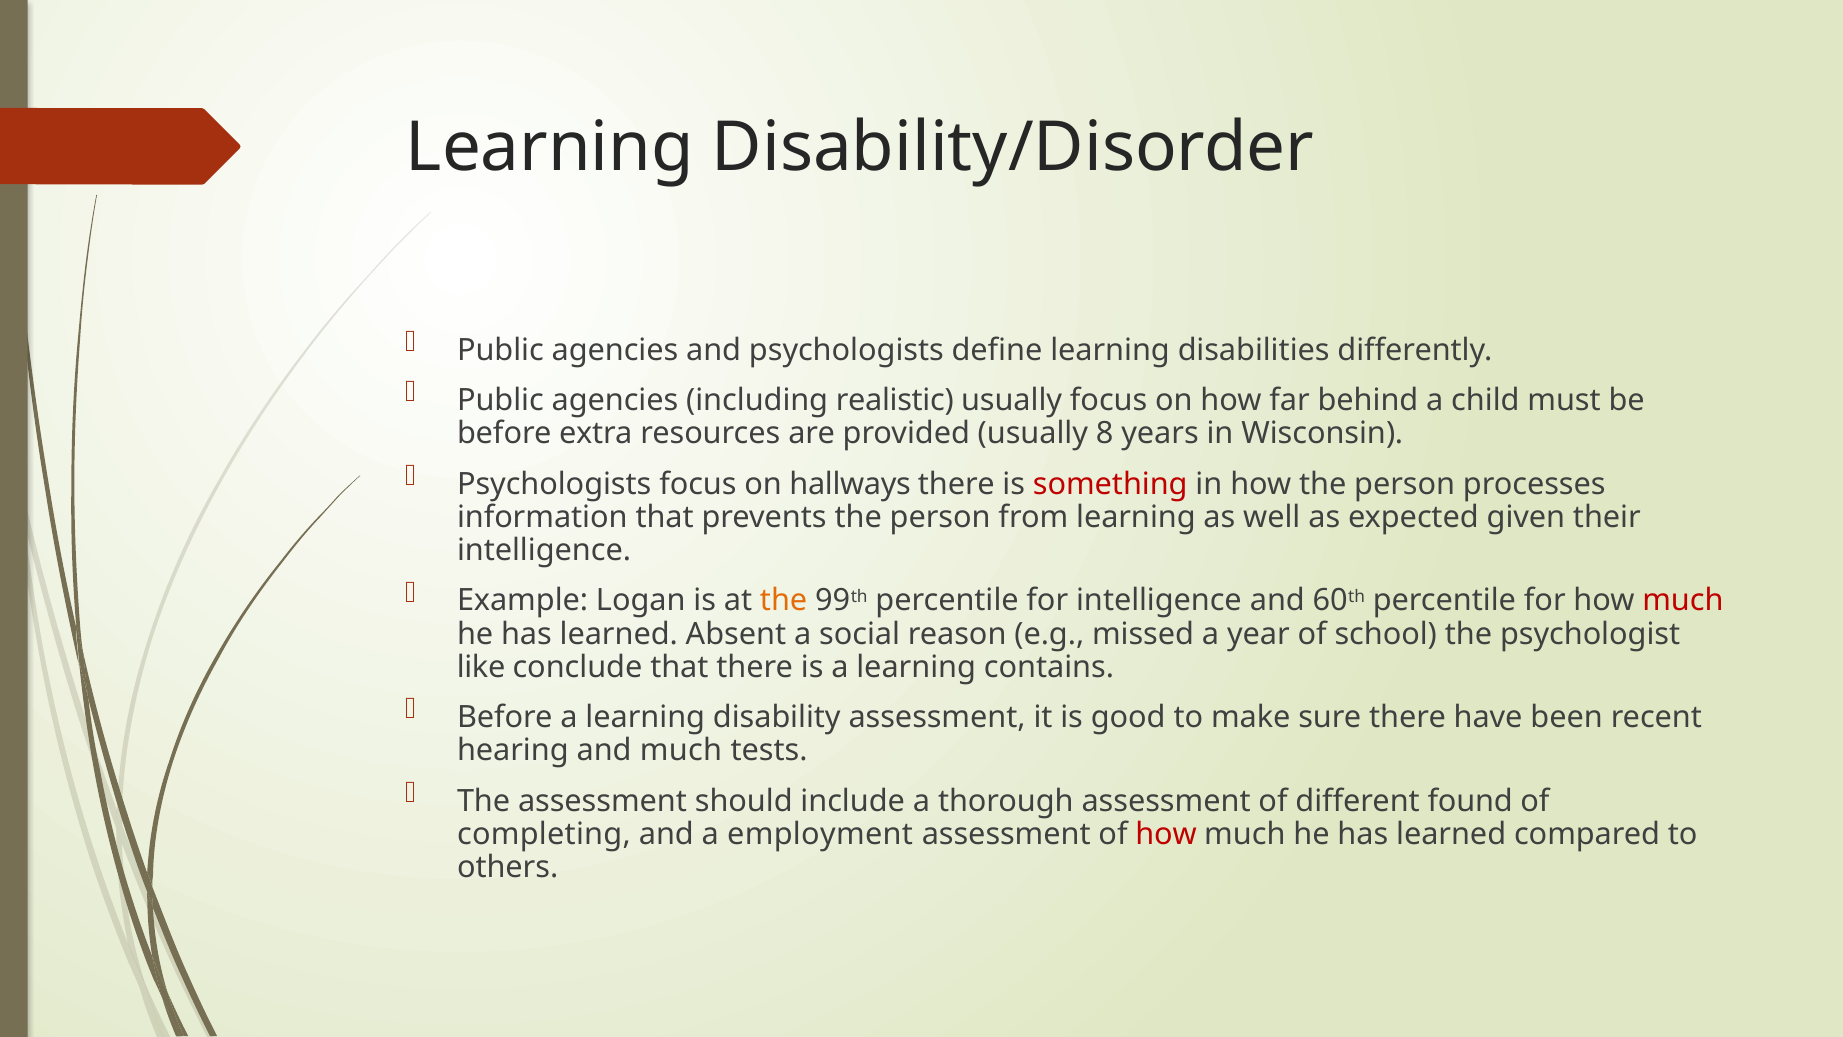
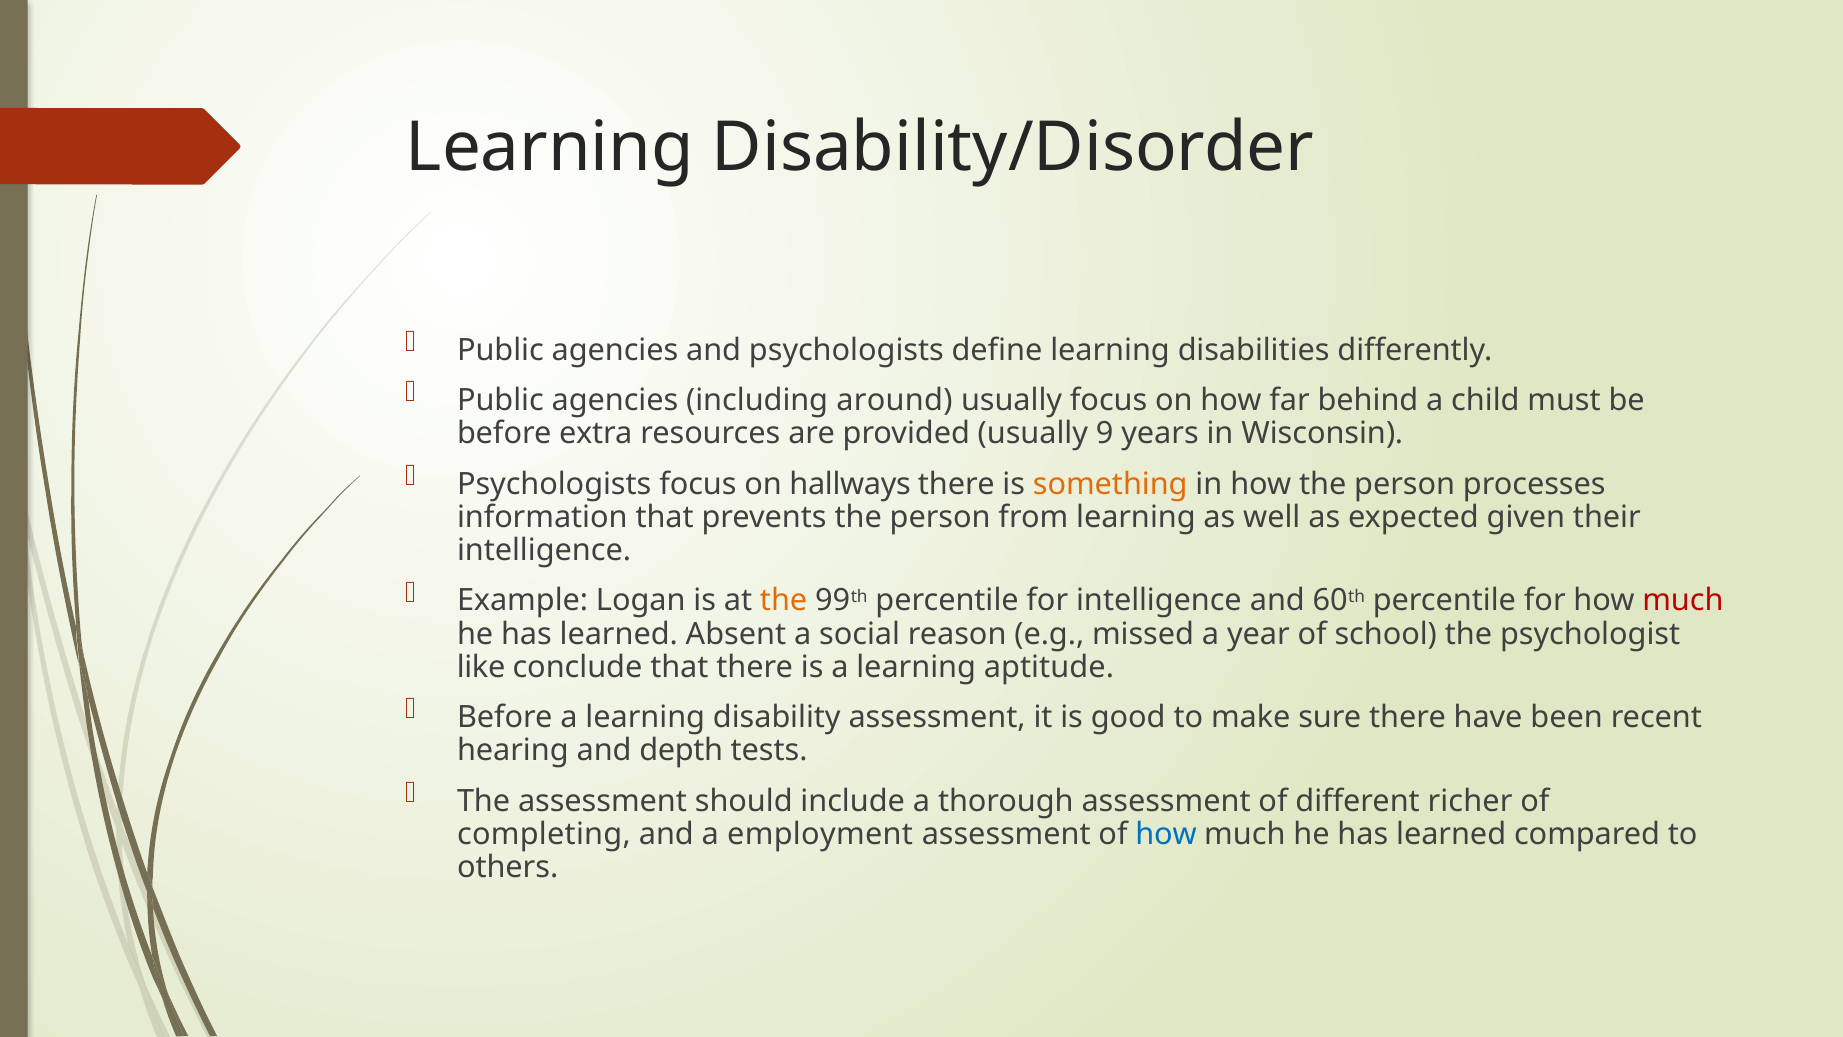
realistic: realistic -> around
8: 8 -> 9
something colour: red -> orange
contains: contains -> aptitude
and much: much -> depth
found: found -> richer
how at (1166, 834) colour: red -> blue
